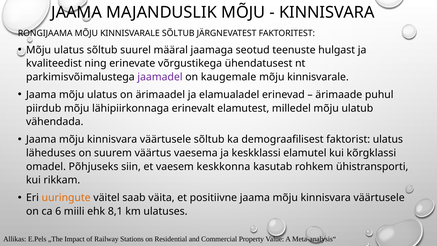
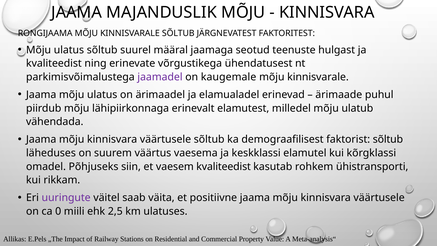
faktorist ulatus: ulatus -> sõltub
vaesem keskkonna: keskkonna -> kvaliteedist
uuringute colour: orange -> purple
6: 6 -> 0
8,1: 8,1 -> 2,5
